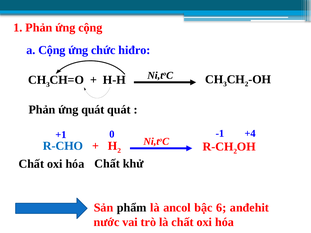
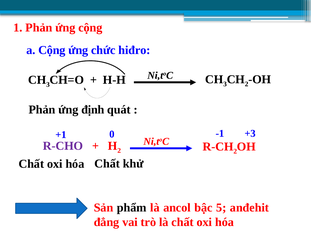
ứng quát: quát -> định
+4: +4 -> +3
R-CHO colour: blue -> purple
6: 6 -> 5
nước: nước -> đẳng
